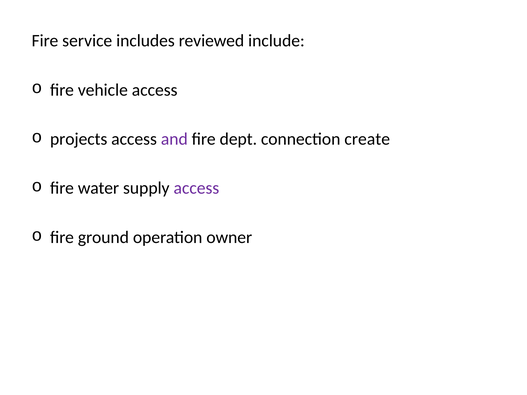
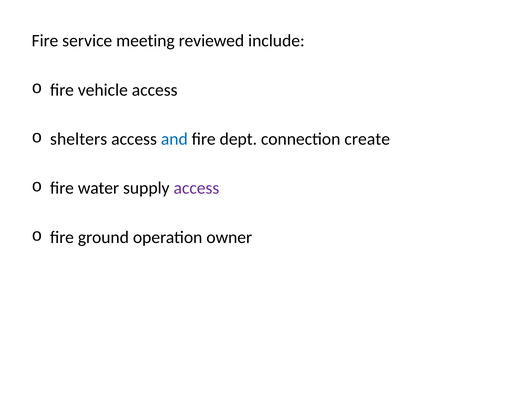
includes: includes -> meeting
projects: projects -> shelters
and colour: purple -> blue
